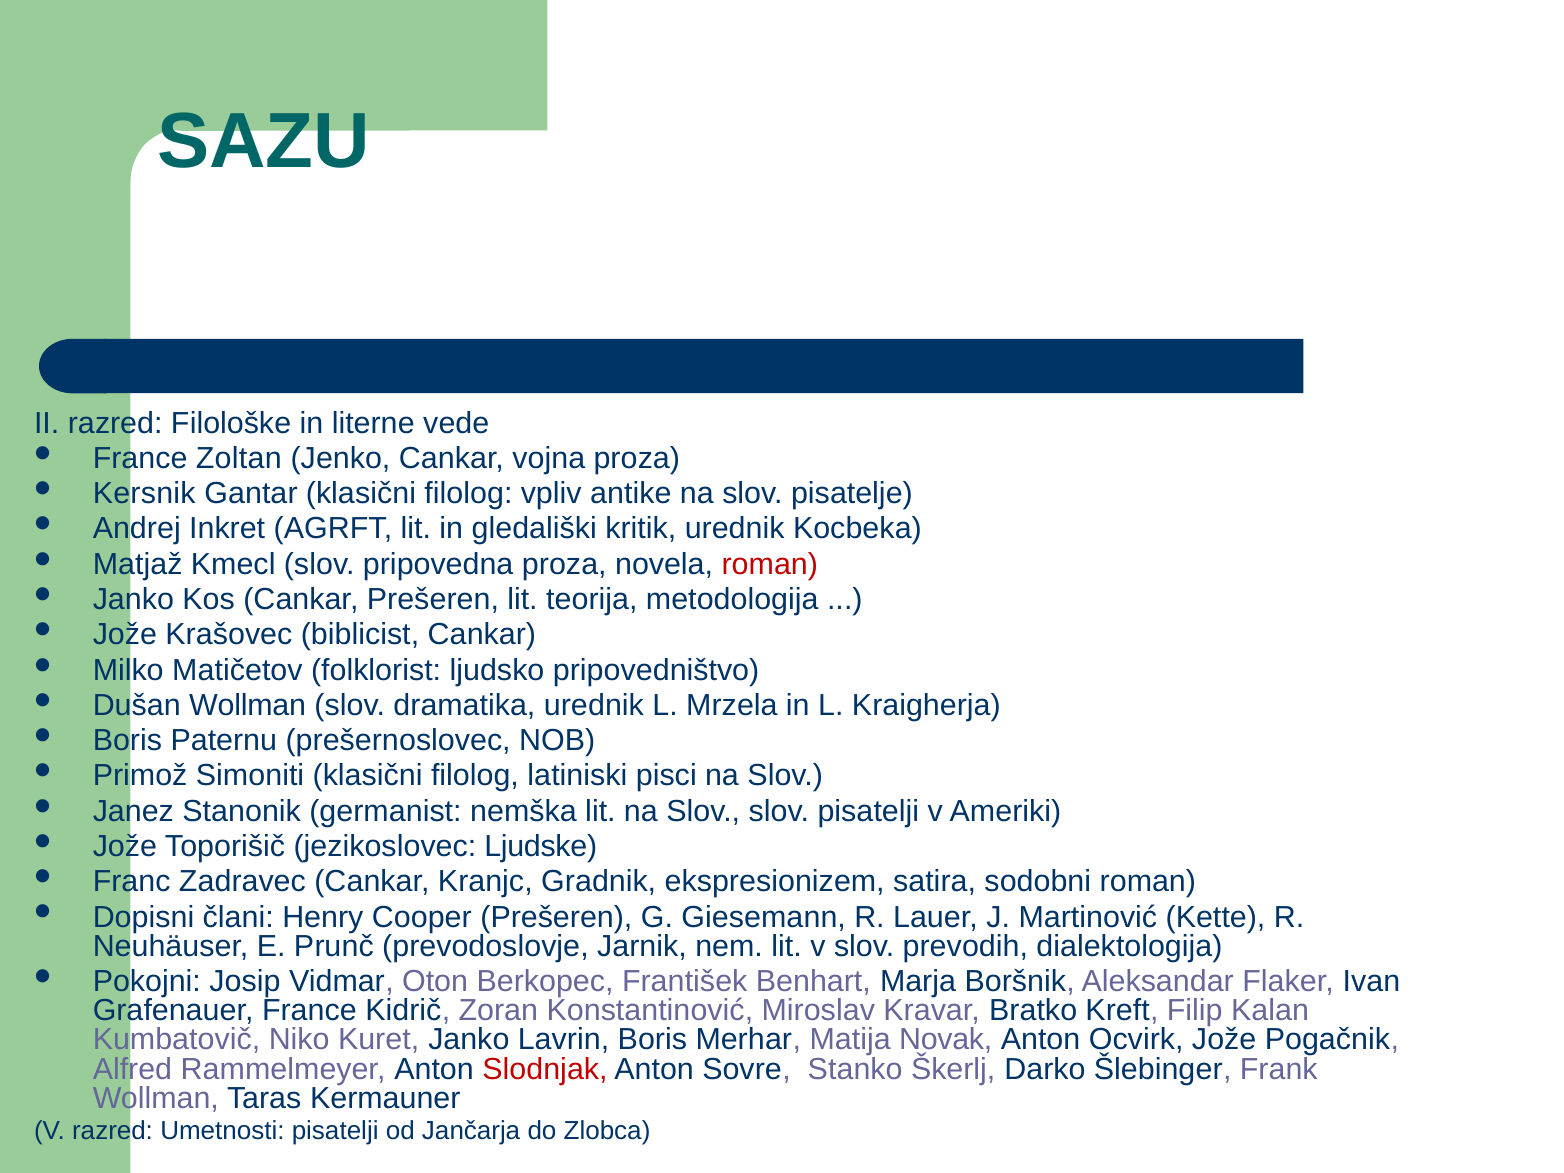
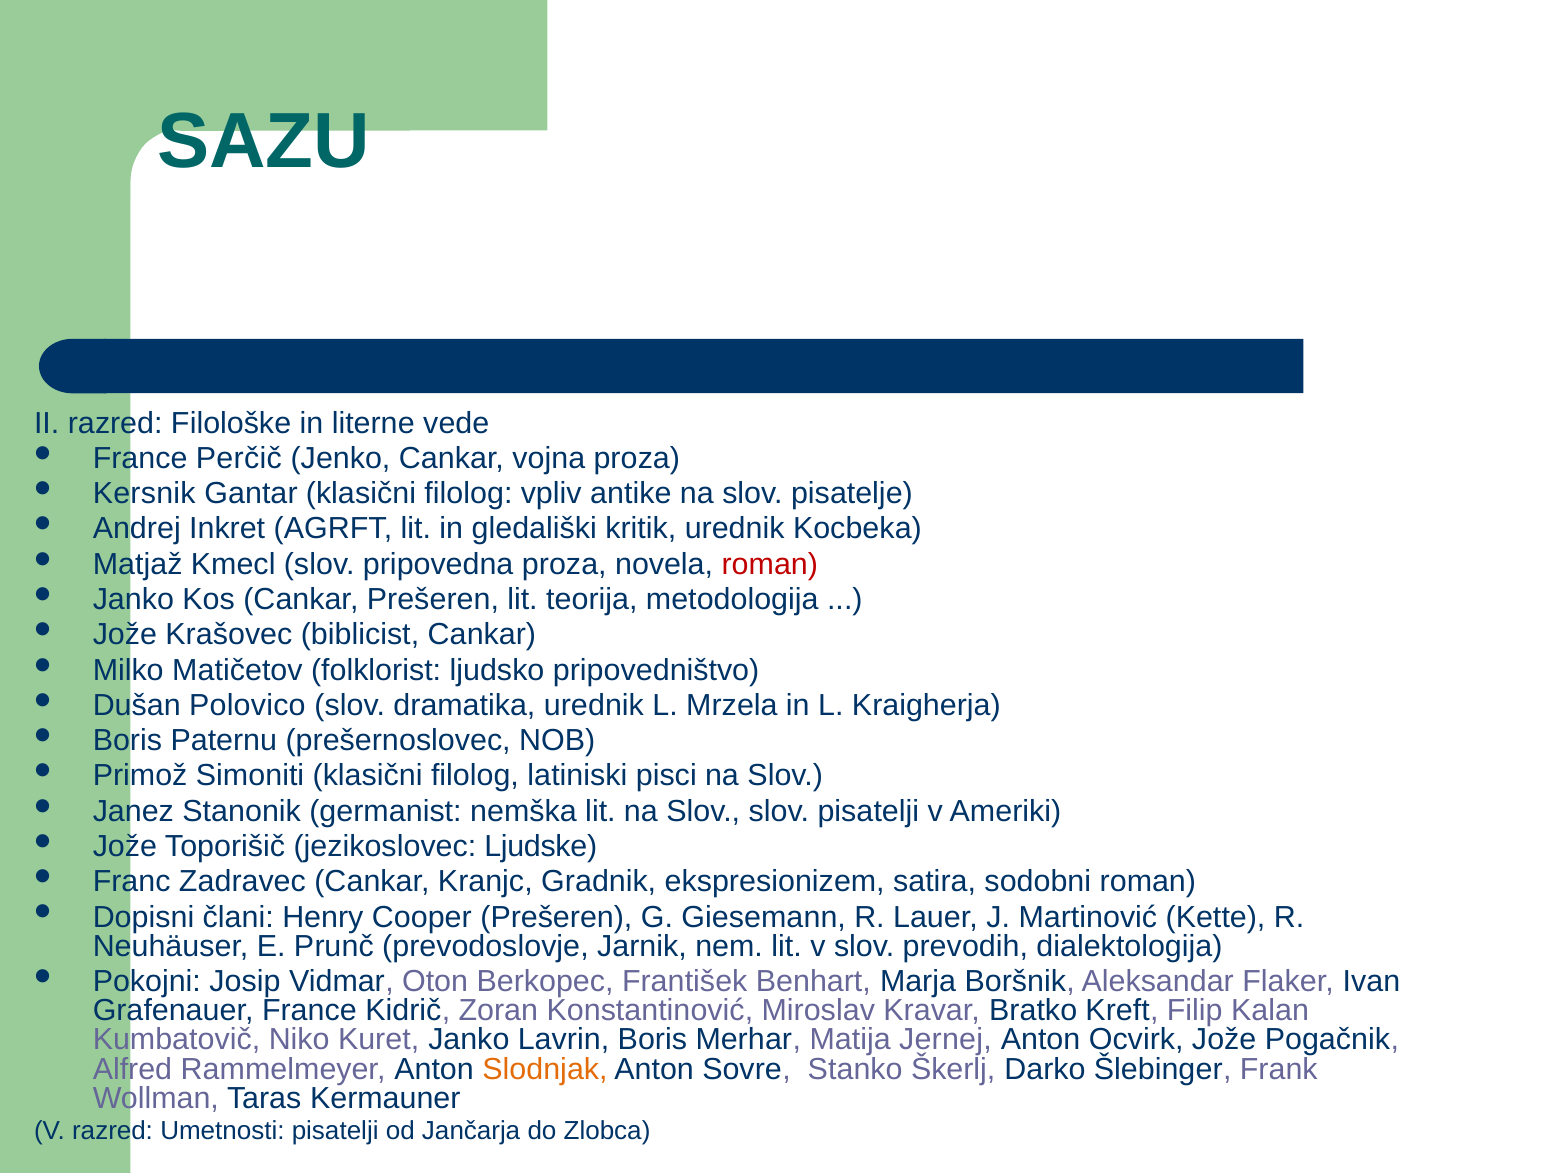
Zoltan: Zoltan -> Perčič
Dušan Wollman: Wollman -> Polovico
Novak: Novak -> Jernej
Slodnjak colour: red -> orange
